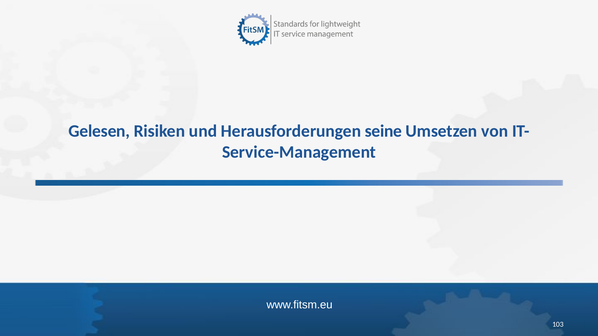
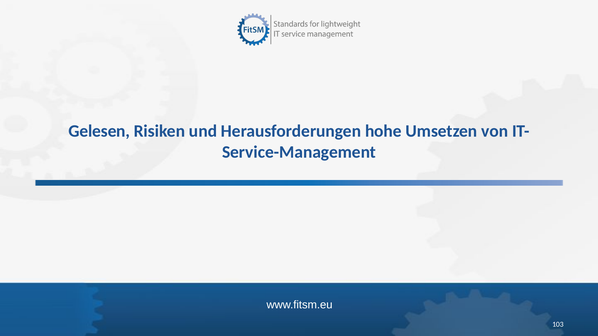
seine: seine -> hohe
